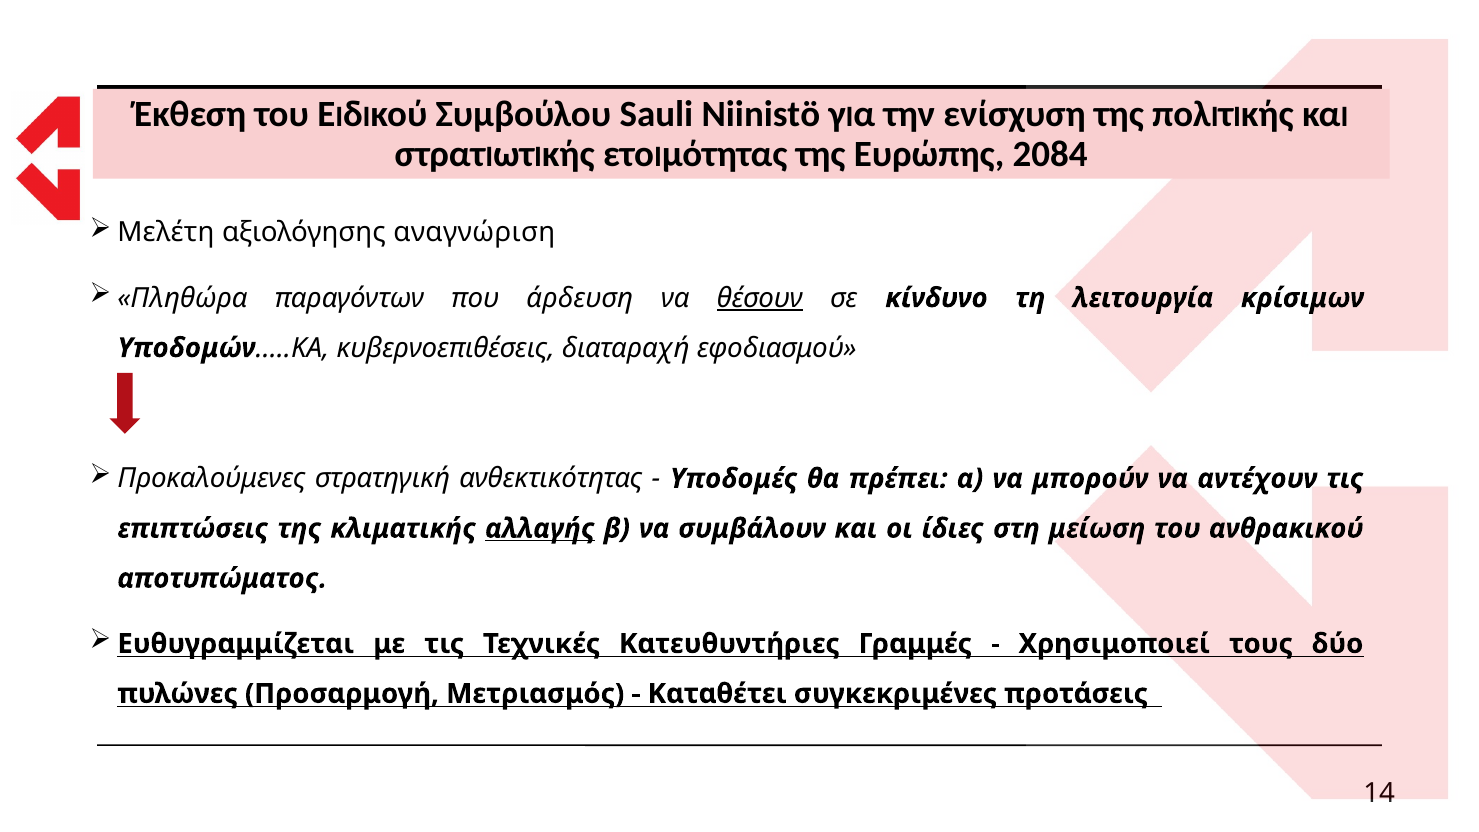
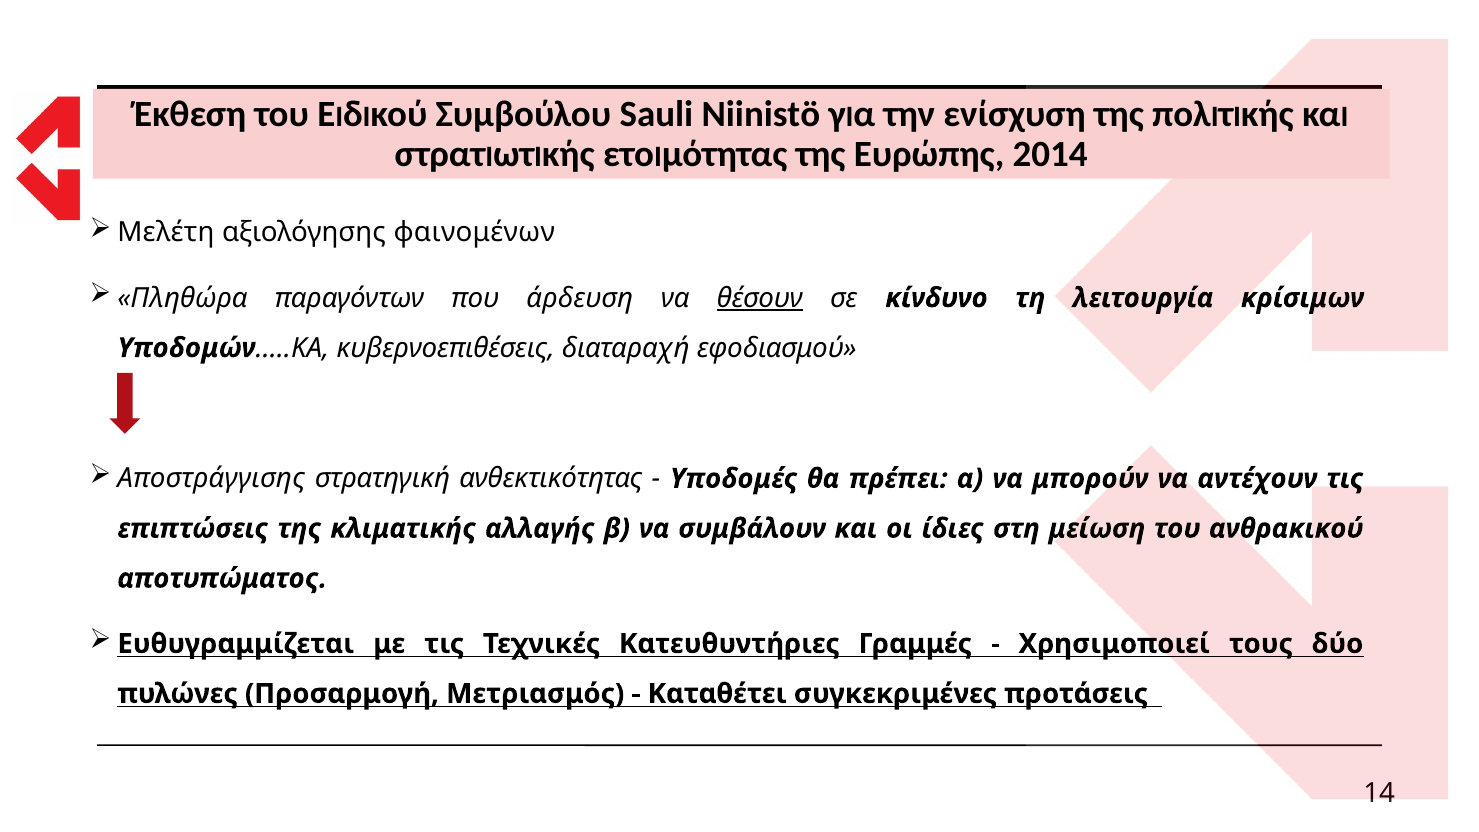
2084: 2084 -> 2014
αναγνώριση: αναγνώριση -> φαινομένων
Προκαλούμενες: Προκαλούμενες -> Αποστράγγισης
αλλαγής underline: present -> none
